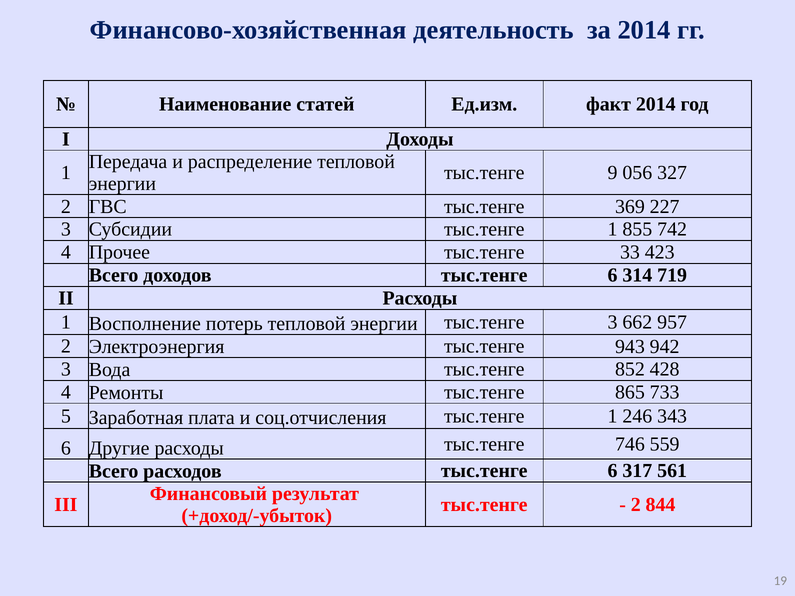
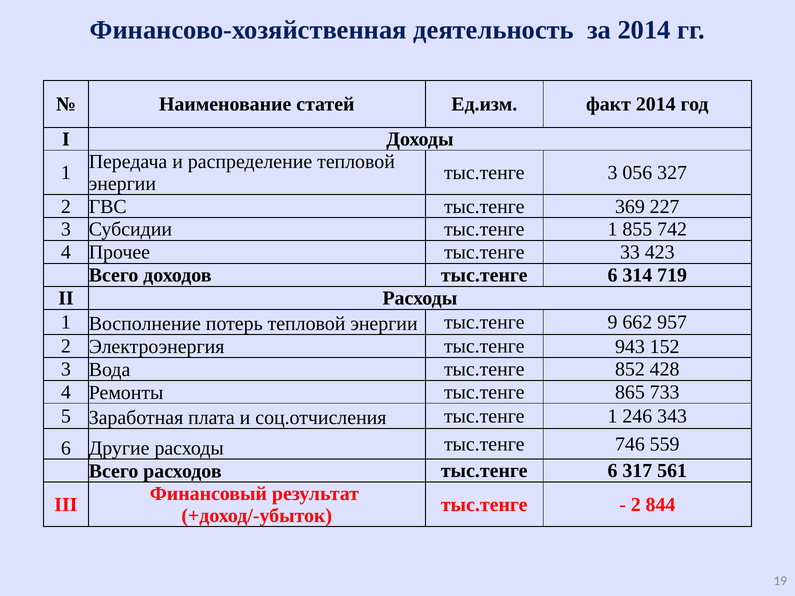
тыс.тенге 9: 9 -> 3
тыс.тенге 3: 3 -> 9
942: 942 -> 152
